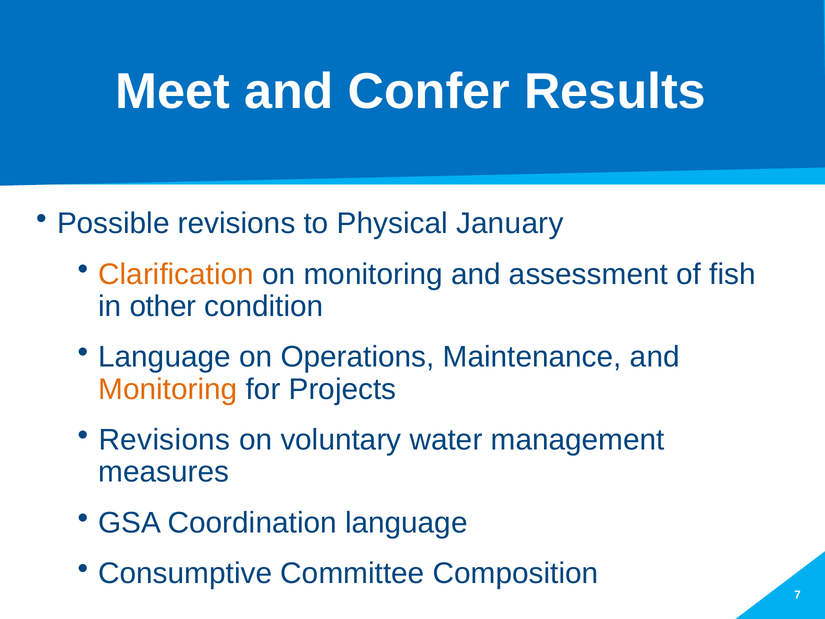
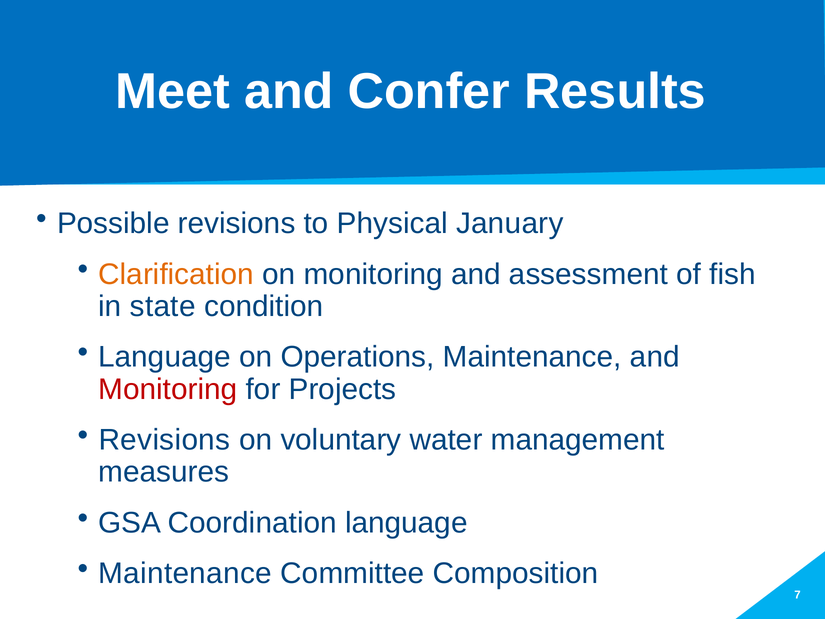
other: other -> state
Monitoring at (168, 389) colour: orange -> red
Consumptive at (185, 573): Consumptive -> Maintenance
